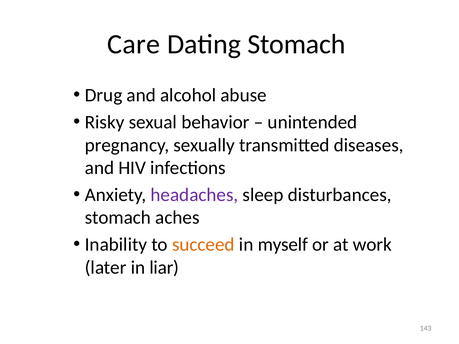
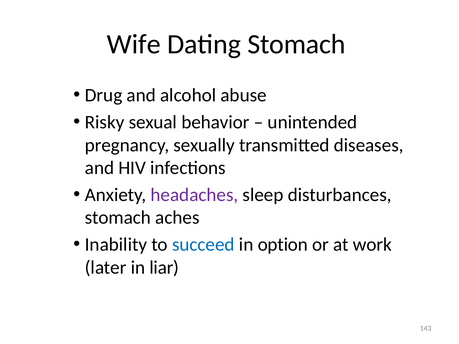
Care: Care -> Wife
succeed colour: orange -> blue
myself: myself -> option
